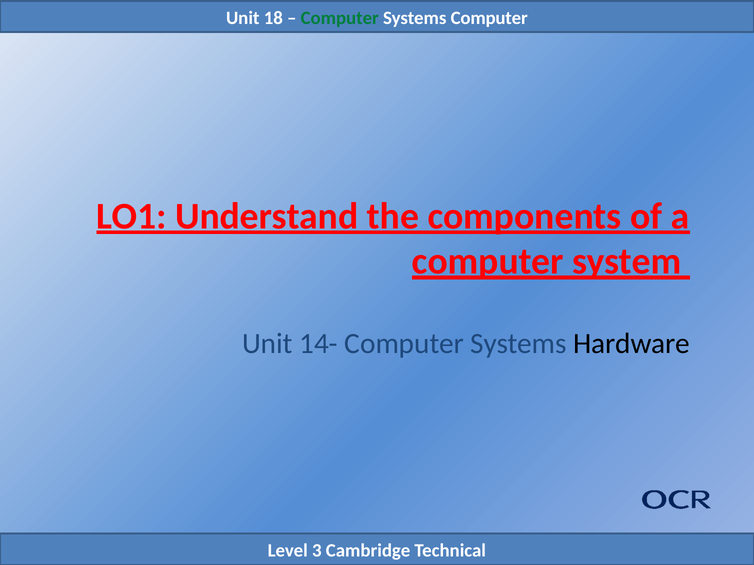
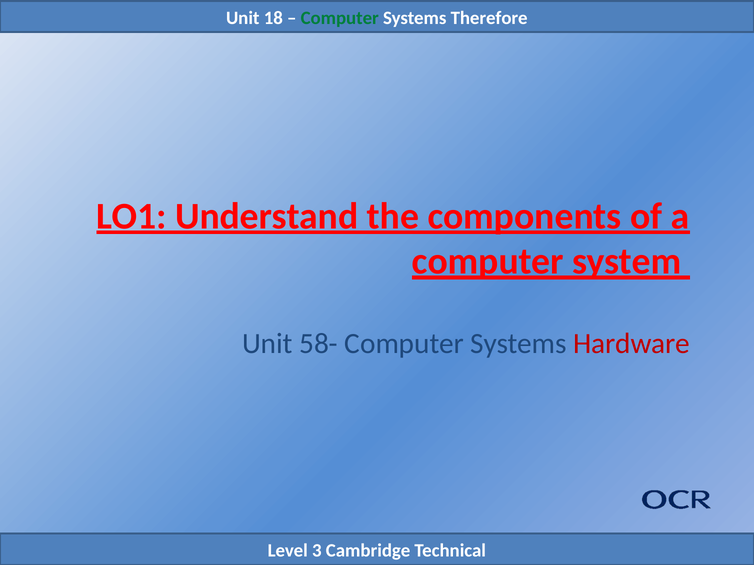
Systems Computer: Computer -> Therefore
14-: 14- -> 58-
Hardware colour: black -> red
